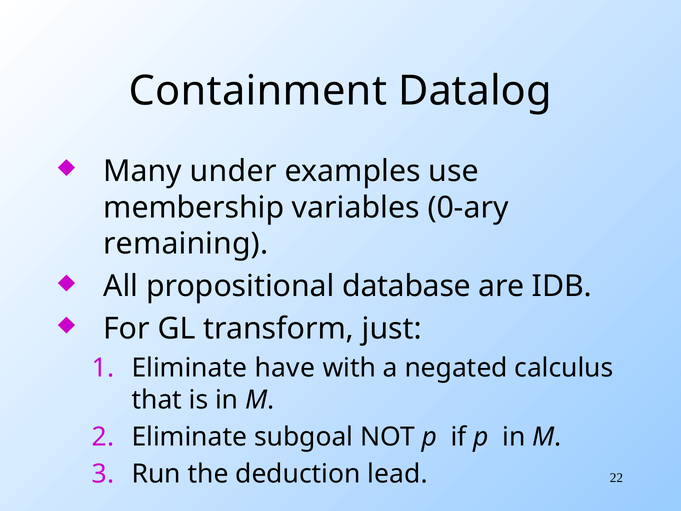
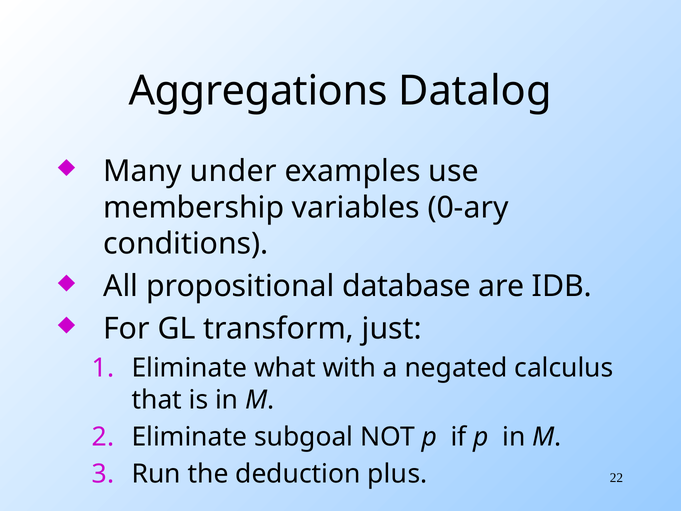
Containment: Containment -> Aggregations
remaining: remaining -> conditions
have: have -> what
lead: lead -> plus
